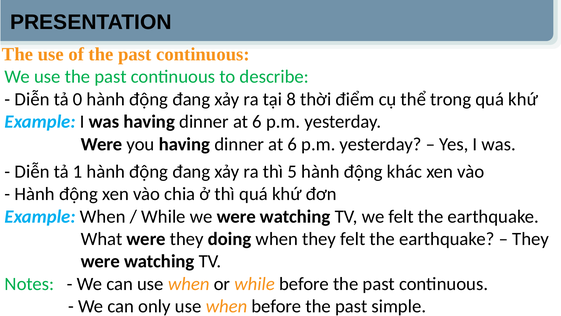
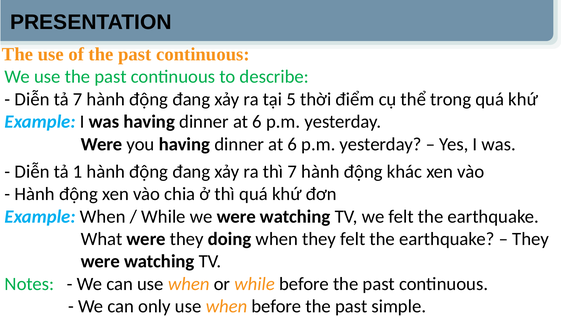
tả 0: 0 -> 7
8: 8 -> 5
thì 5: 5 -> 7
